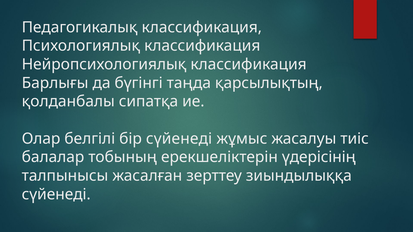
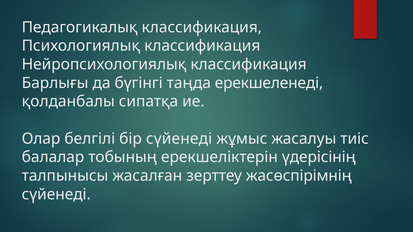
қарсылықтың: қарсылықтың -> ерекшеленеді
зиындылыққа: зиындылыққа -> жасөспірімнің
